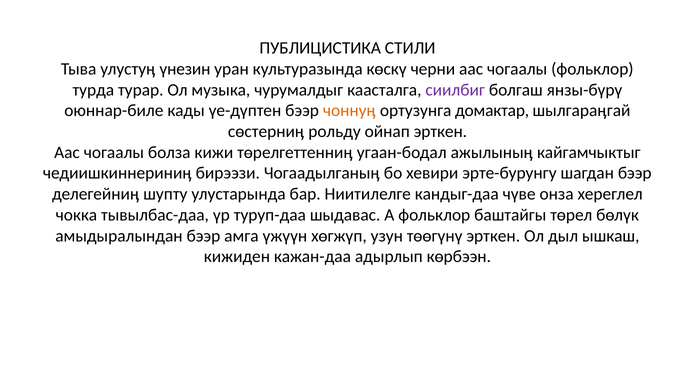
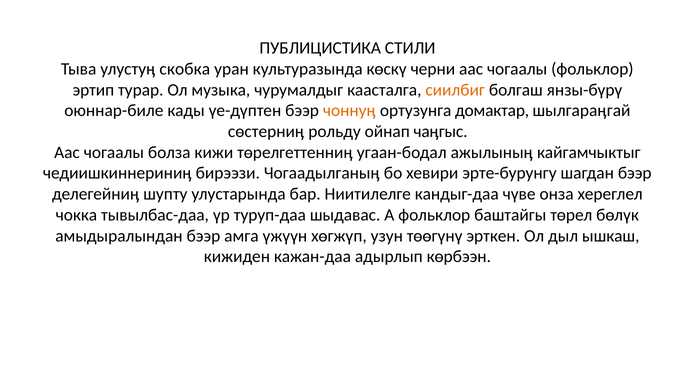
үнезин: үнезин -> скобка
турда: турда -> эртип
сиилбиг colour: purple -> orange
ойнап эрткен: эрткен -> чаӊгыс
